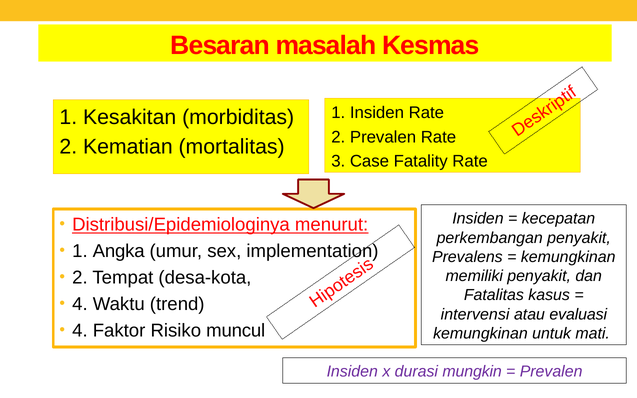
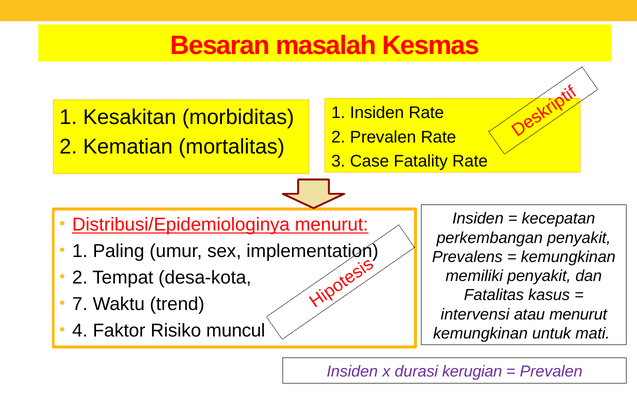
Angka: Angka -> Paling
4 at (80, 304): 4 -> 7
atau evaluasi: evaluasi -> menurut
mungkin: mungkin -> kerugian
